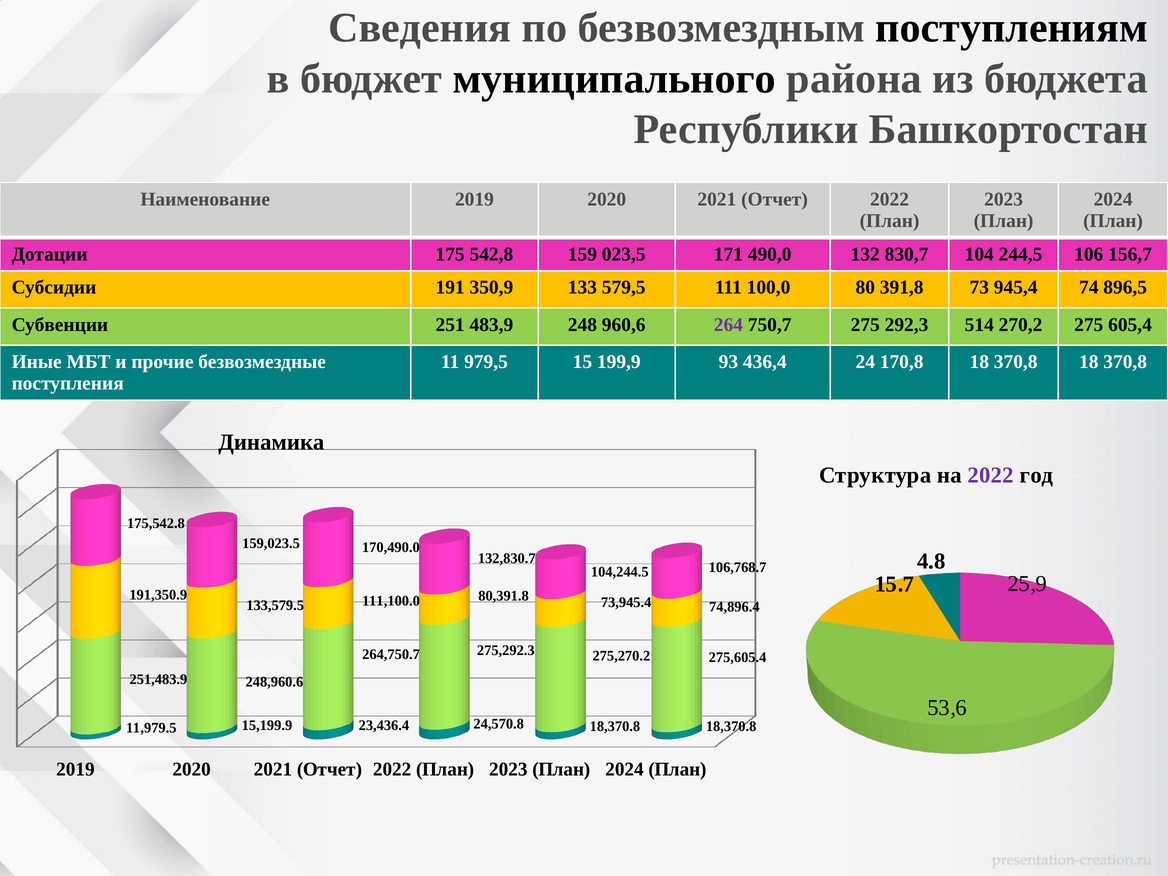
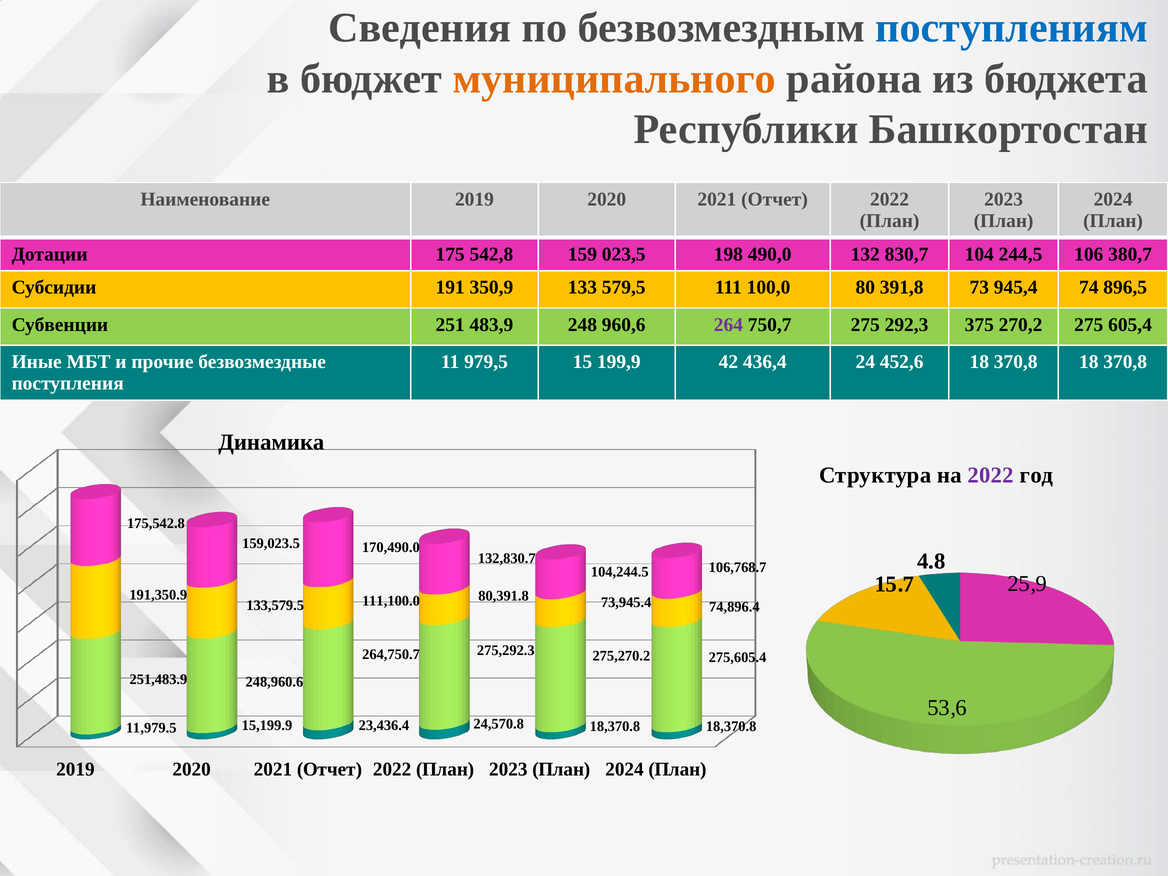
поступлениям colour: black -> blue
муниципального colour: black -> orange
171: 171 -> 198
156,7: 156,7 -> 380,7
514: 514 -> 375
93: 93 -> 42
170,8: 170,8 -> 452,6
